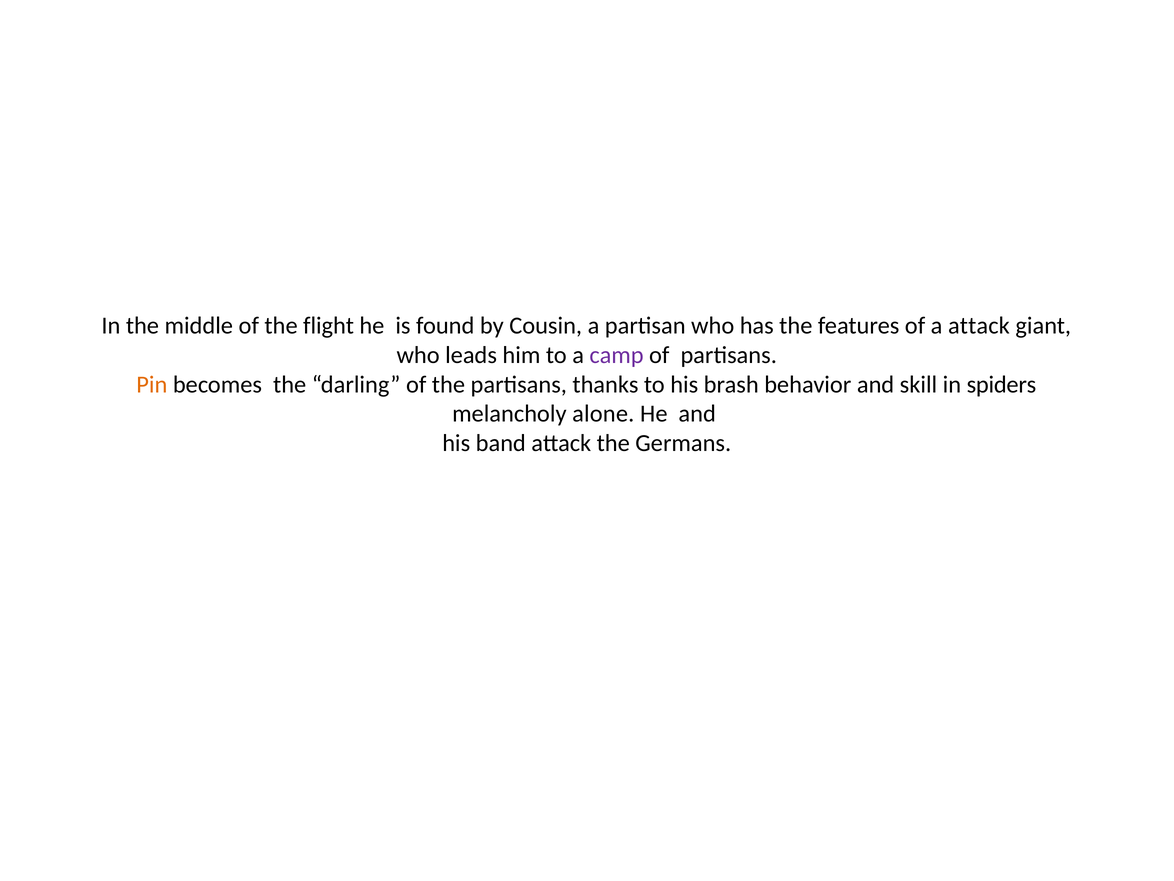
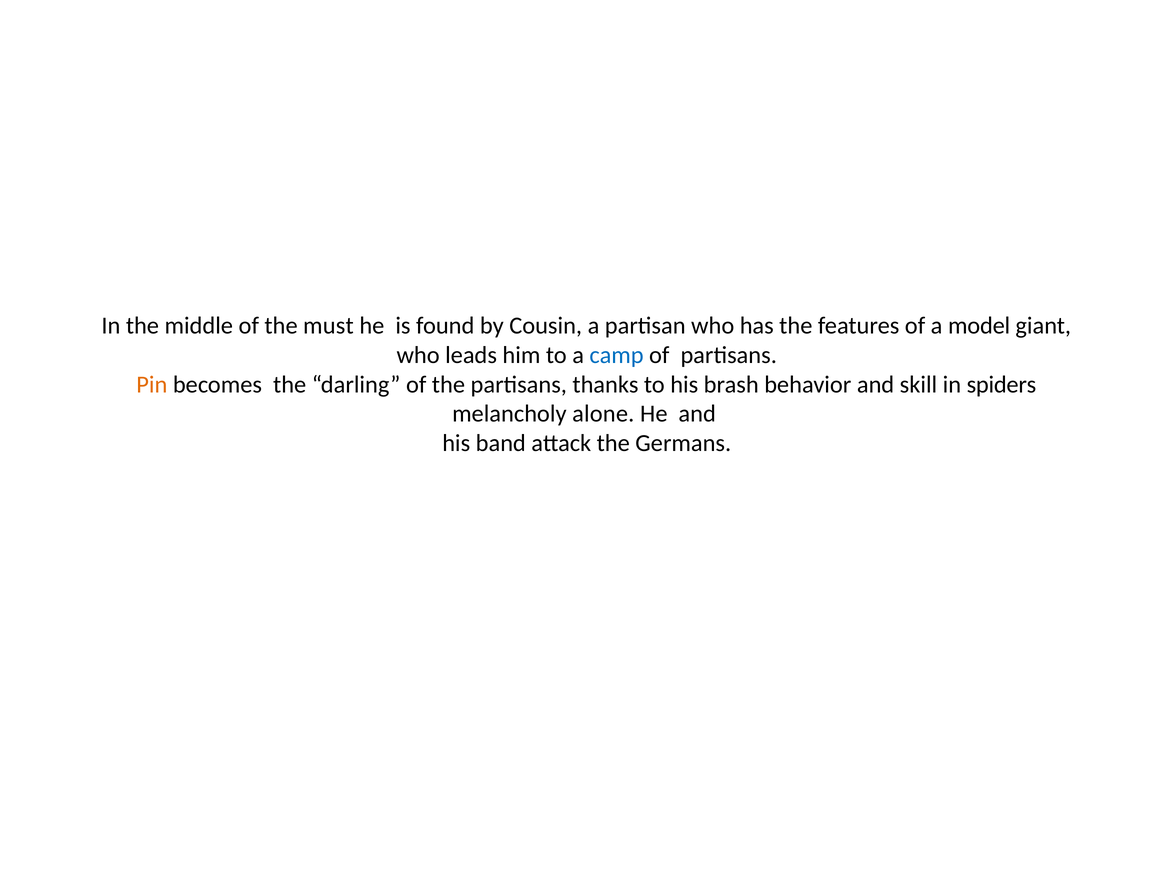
flight: flight -> must
a attack: attack -> model
camp colour: purple -> blue
